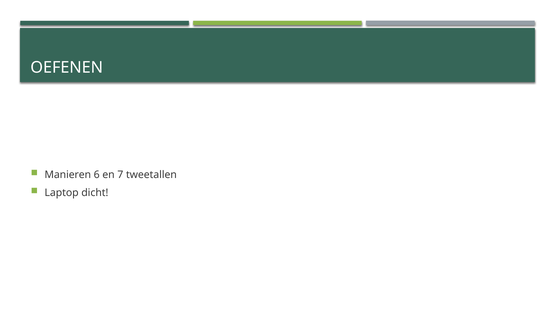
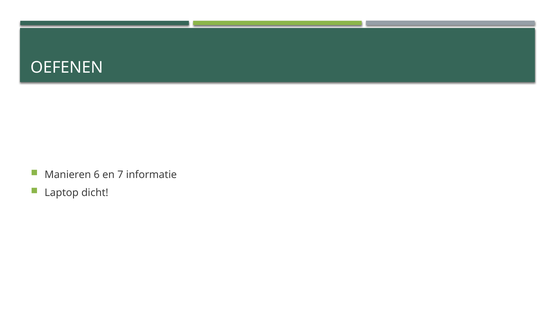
tweetallen: tweetallen -> informatie
